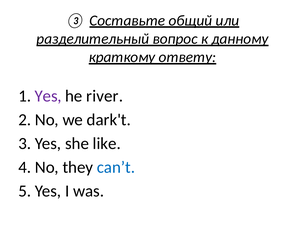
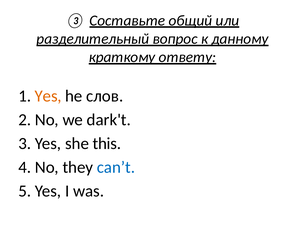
Yes at (48, 96) colour: purple -> orange
river: river -> слов
like: like -> this
